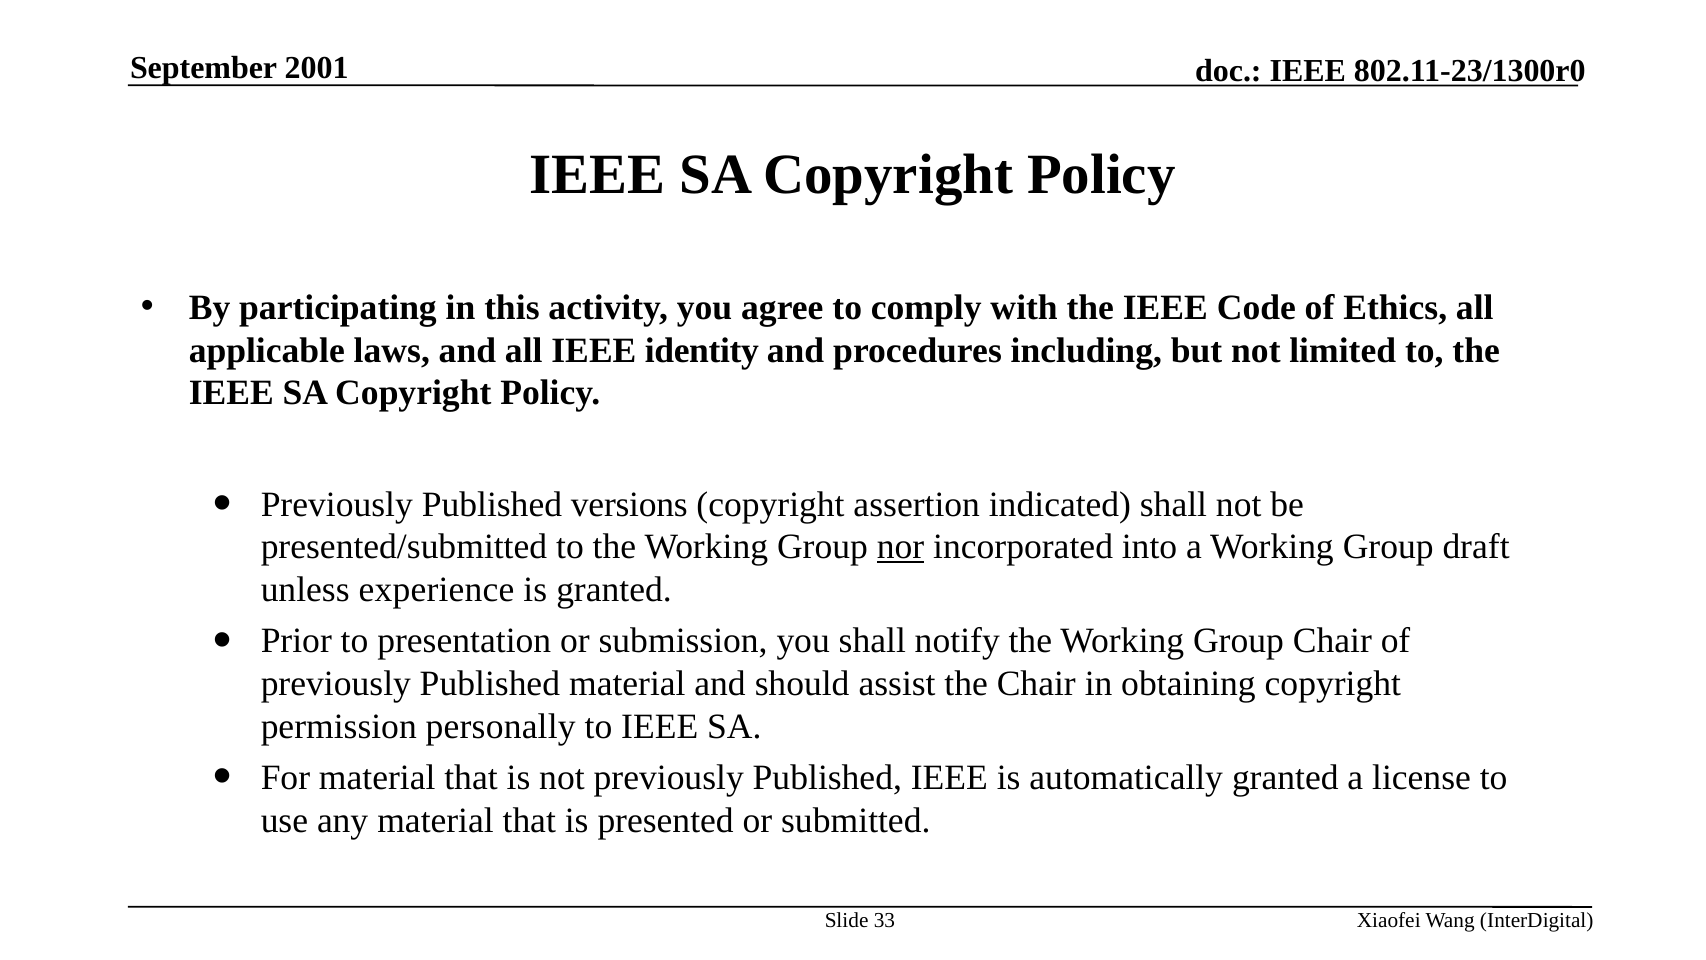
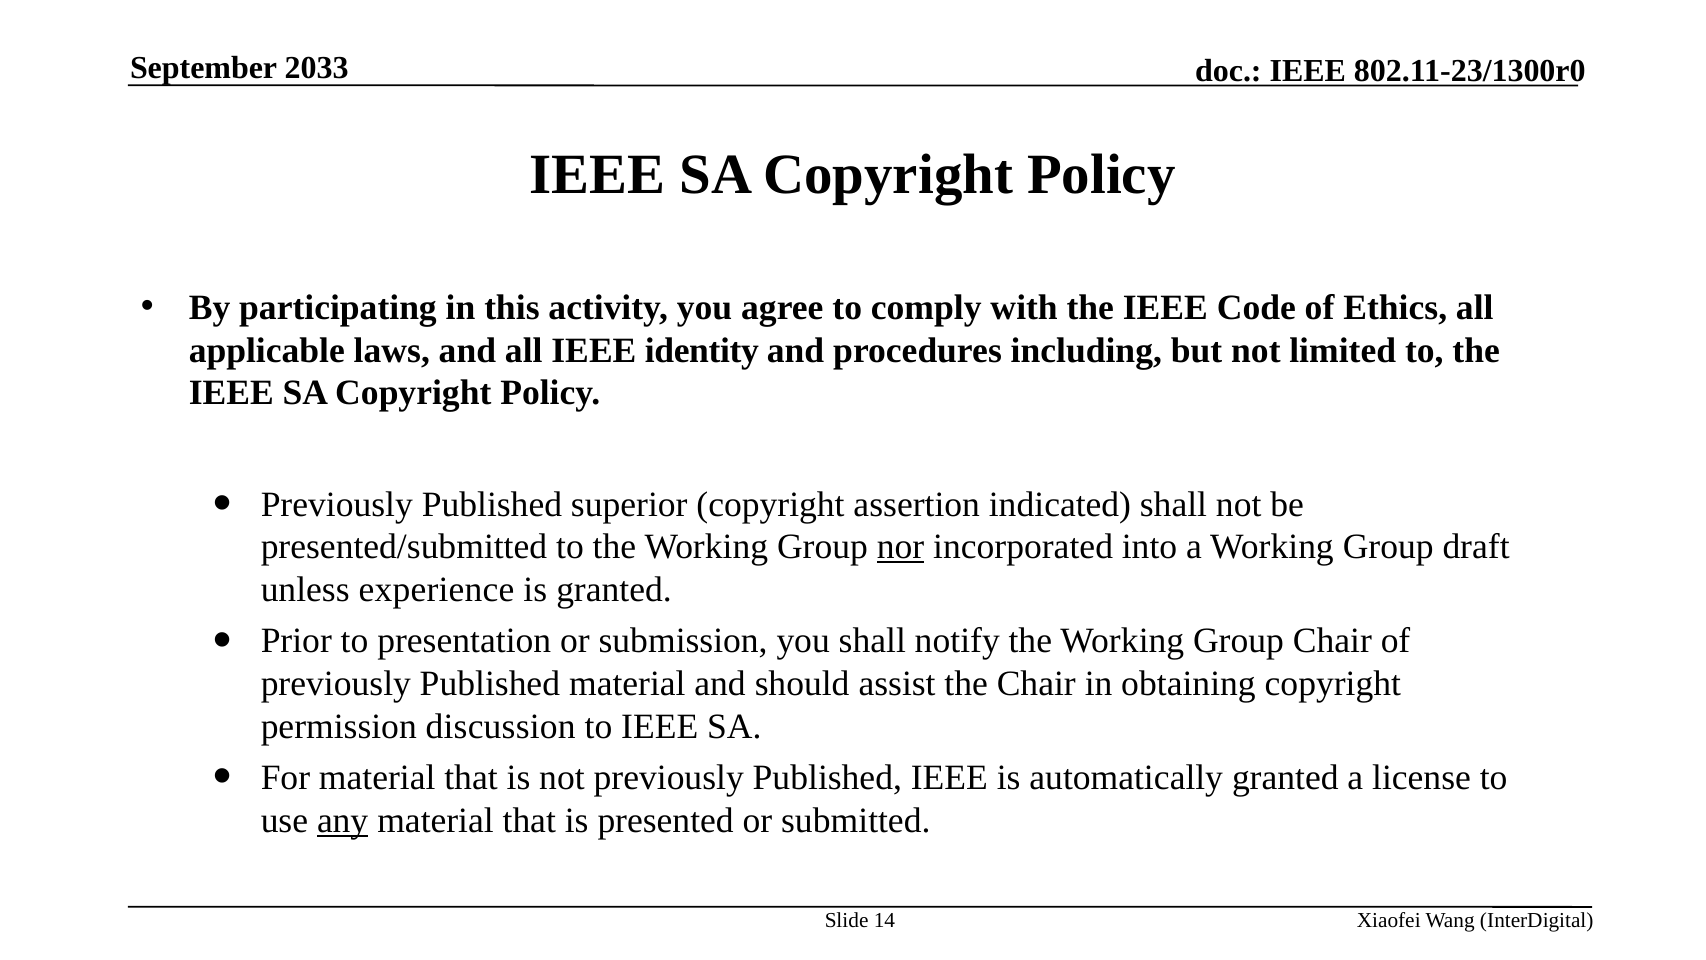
2001: 2001 -> 2033
versions: versions -> superior
personally: personally -> discussion
any underline: none -> present
33: 33 -> 14
